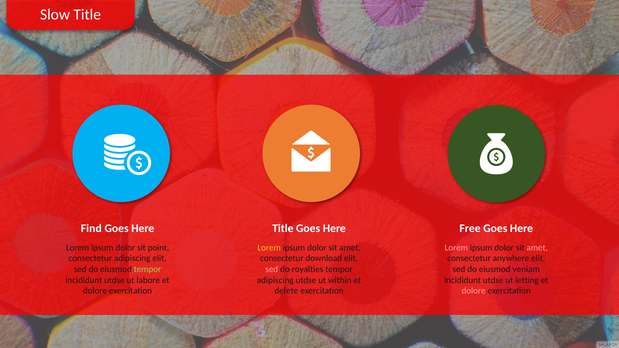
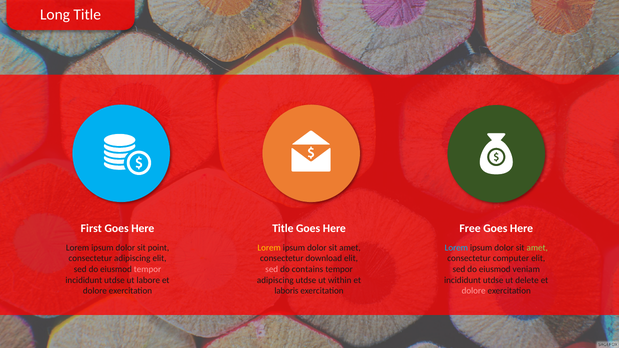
Slow: Slow -> Long
Find: Find -> First
Lorem at (456, 248) colour: pink -> light blue
amet at (537, 248) colour: pink -> light green
anywhere: anywhere -> computer
tempor at (148, 269) colour: light green -> pink
royalties: royalties -> contains
letting: letting -> delete
delete: delete -> laboris
